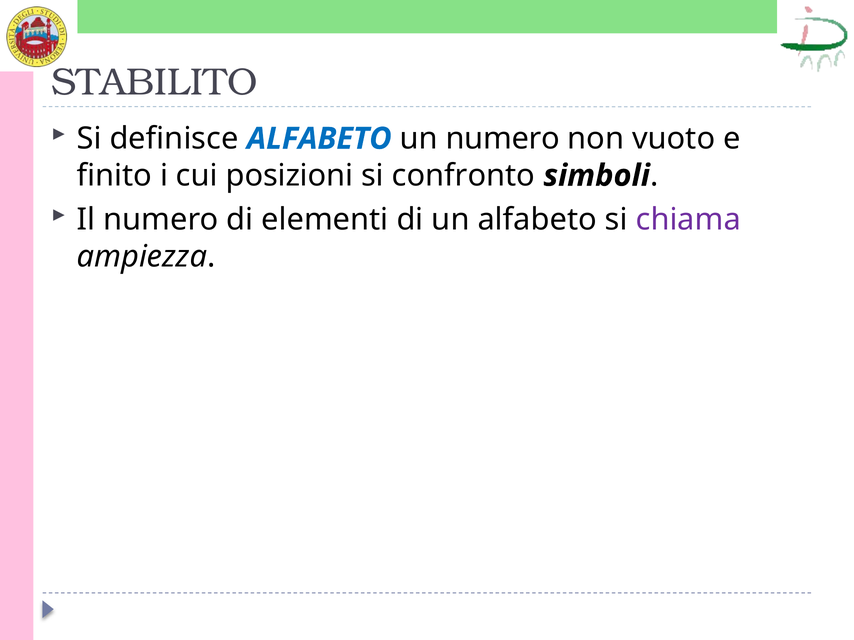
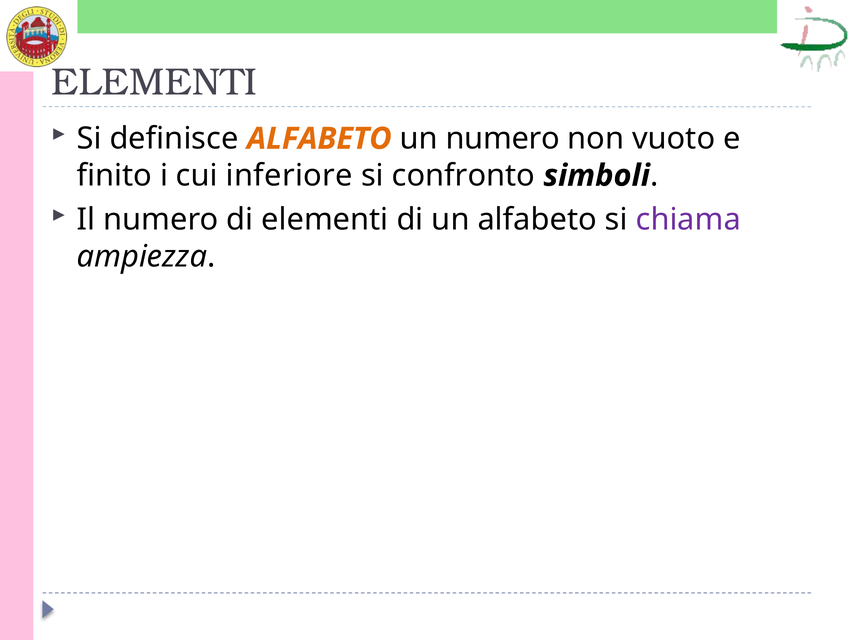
STABILITO at (154, 82): STABILITO -> ELEMENTI
ALFABETO at (319, 139) colour: blue -> orange
posizioni: posizioni -> inferiore
